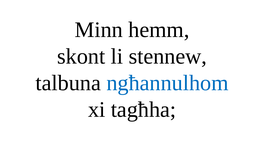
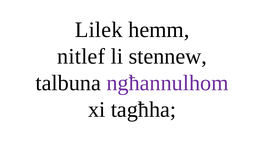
Minn: Minn -> Lilek
skont: skont -> nitlef
ngħannulhom colour: blue -> purple
